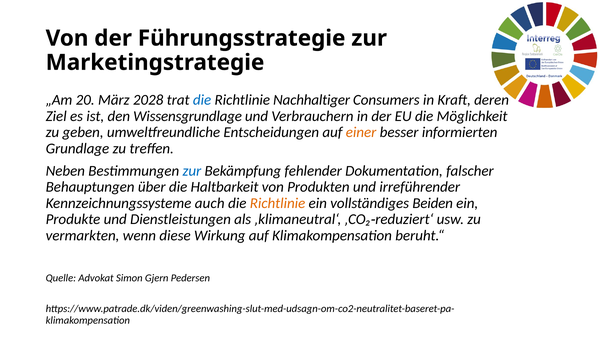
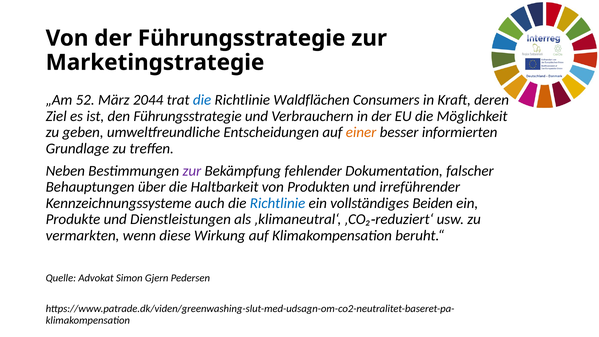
20: 20 -> 52
2028: 2028 -> 2044
Nachhaltiger: Nachhaltiger -> Waldflächen
den Wissensgrundlage: Wissensgrundlage -> Führungsstrategie
zur at (192, 171) colour: blue -> purple
Richtlinie at (278, 203) colour: orange -> blue
